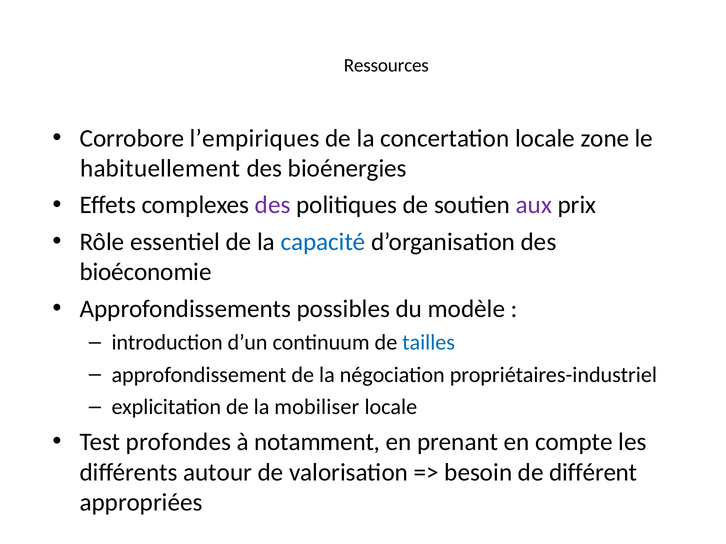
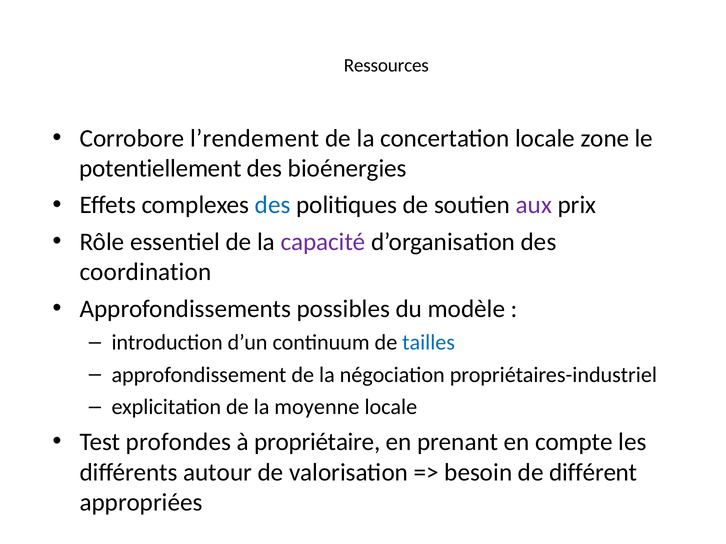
l’empiriques: l’empiriques -> l’rendement
habituellement: habituellement -> potentiellement
des at (273, 205) colour: purple -> blue
capacité colour: blue -> purple
bioéconomie: bioéconomie -> coordination
mobiliser: mobiliser -> moyenne
notamment: notamment -> propriétaire
